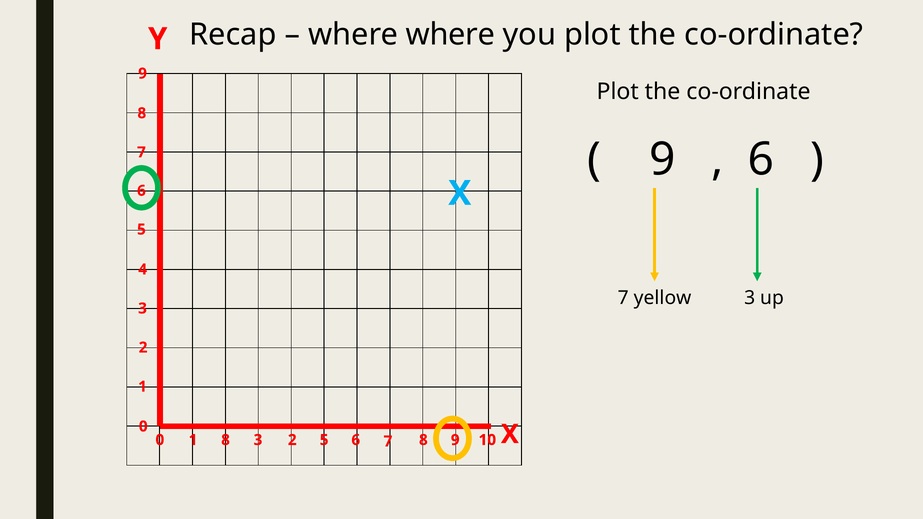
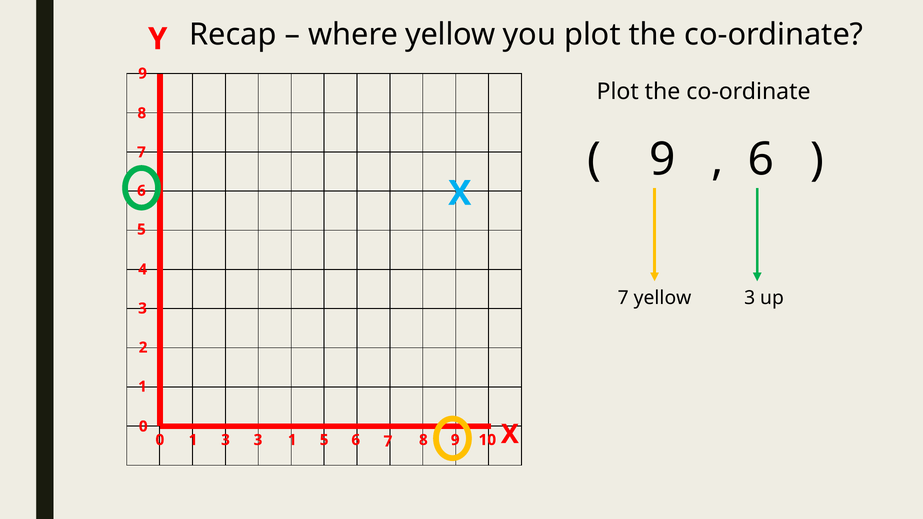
where where: where -> yellow
1 8: 8 -> 3
3 2: 2 -> 1
